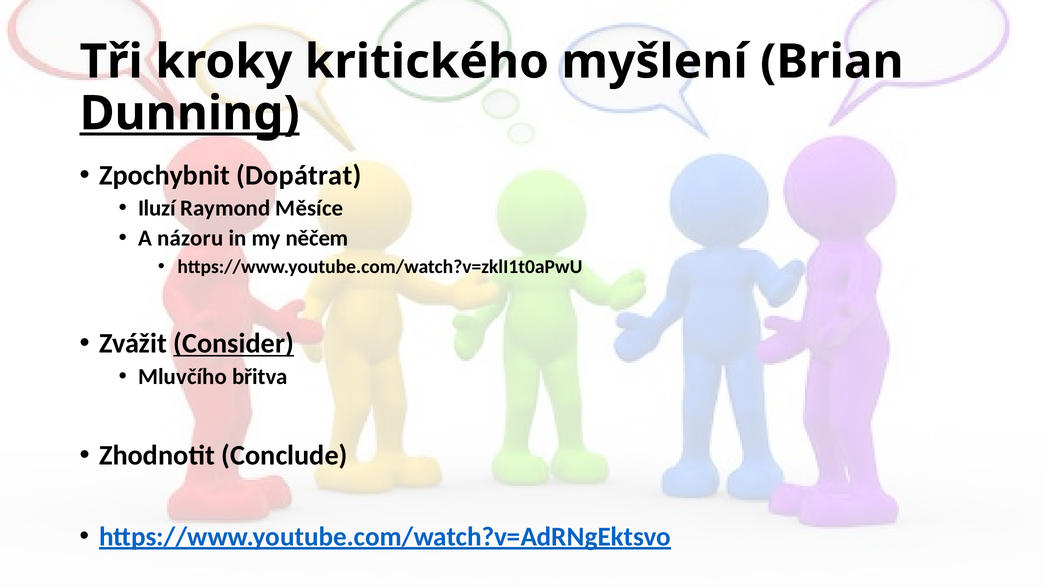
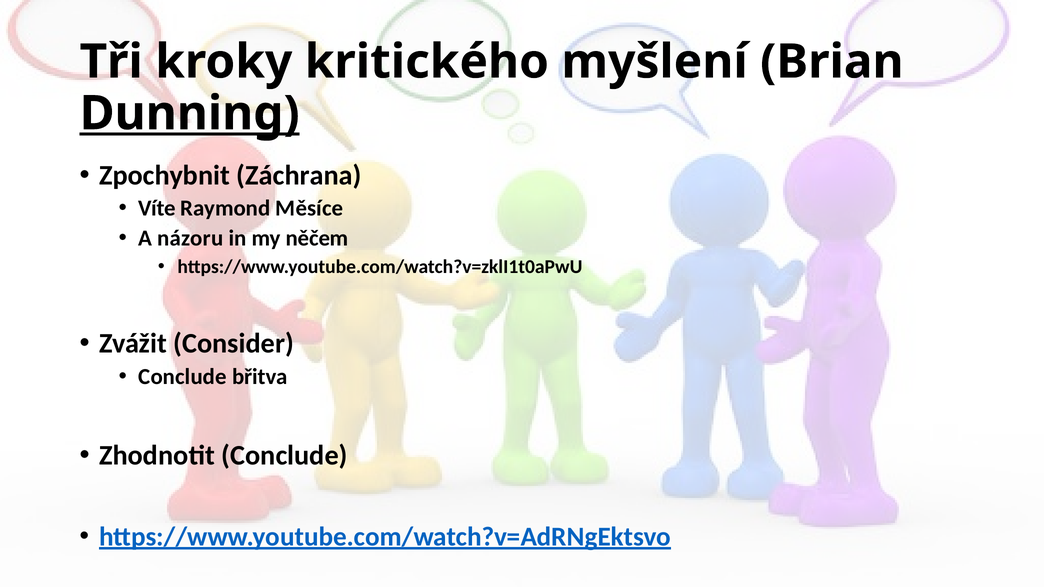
Dopátrat: Dopátrat -> Záchrana
Iluzí: Iluzí -> Víte
Consider underline: present -> none
Mluvčího at (183, 377): Mluvčího -> Conclude
